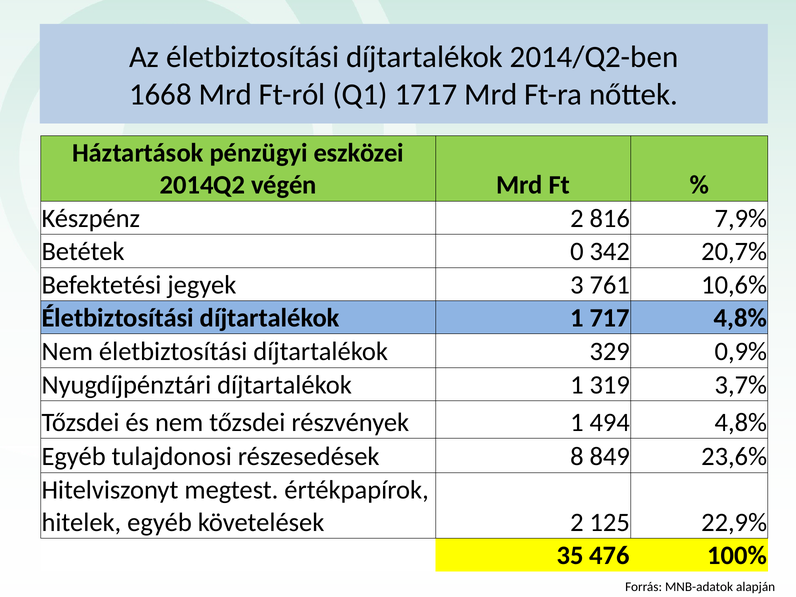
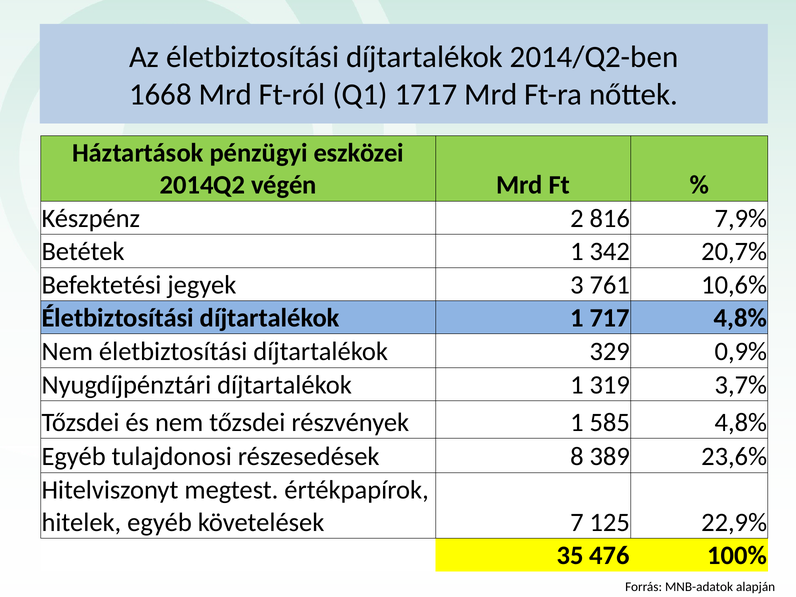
Betétek 0: 0 -> 1
494: 494 -> 585
849: 849 -> 389
követelések 2: 2 -> 7
